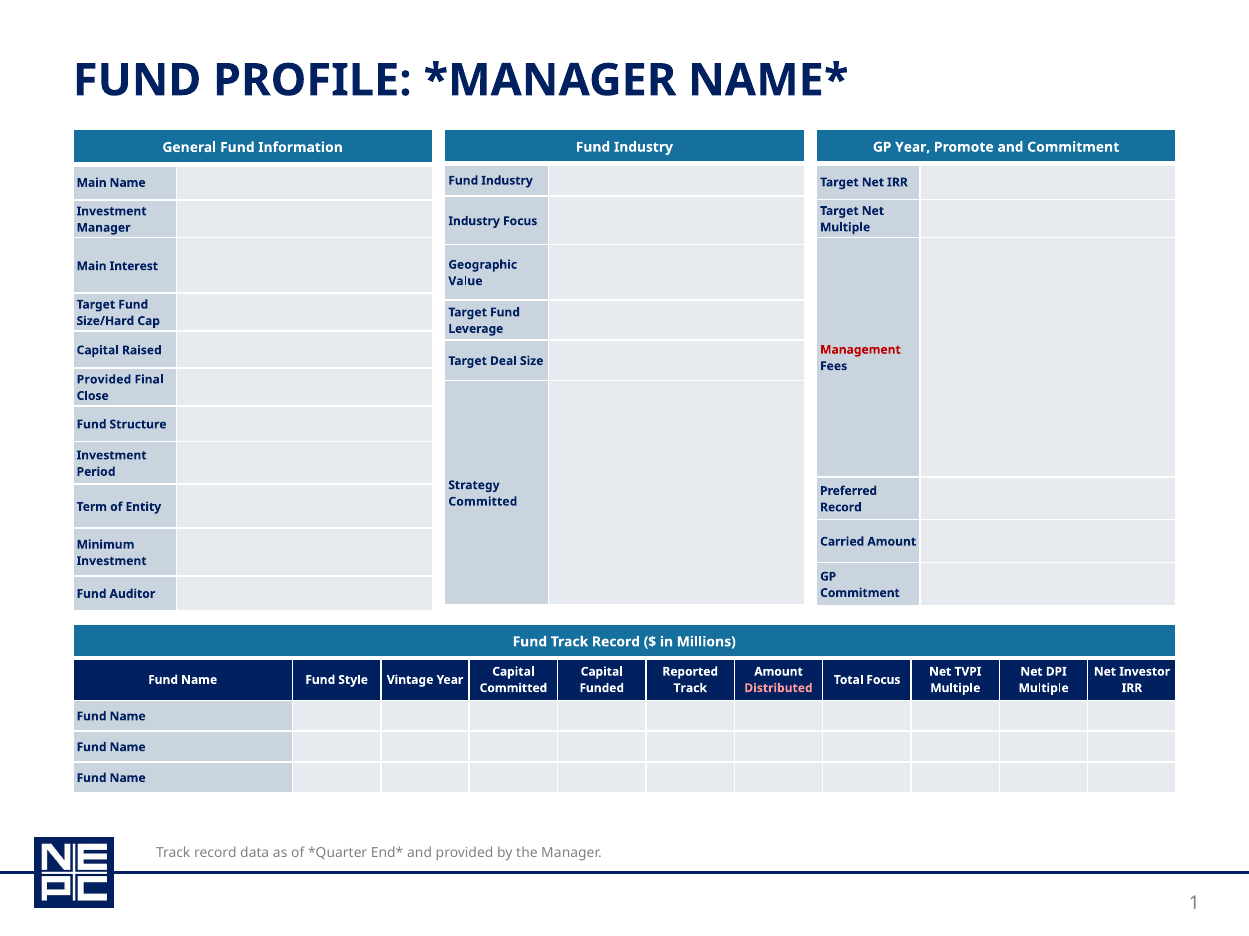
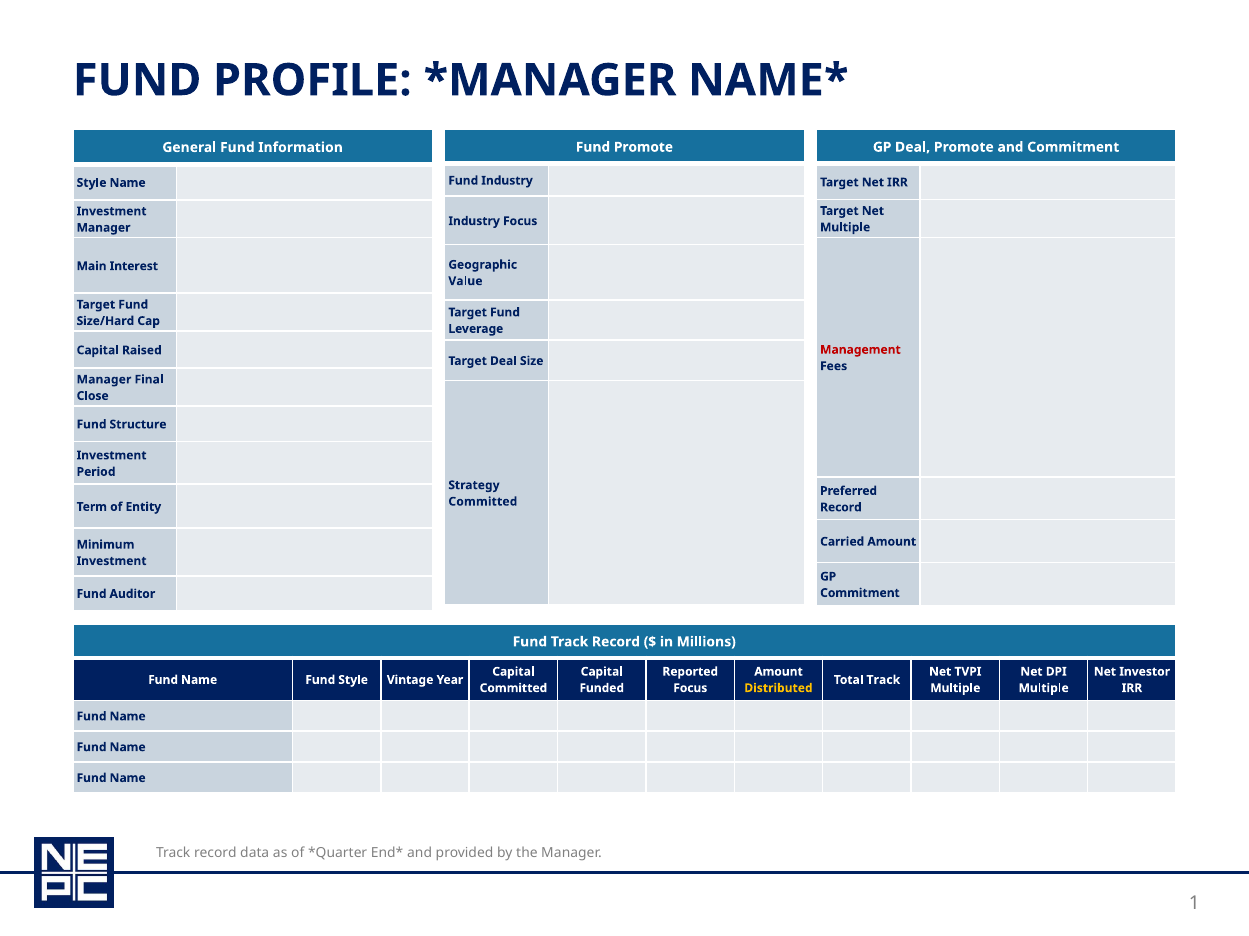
Industry at (643, 147): Industry -> Promote
GP Year: Year -> Deal
Main at (92, 183): Main -> Style
Provided at (104, 380): Provided -> Manager
Total Focus: Focus -> Track
Track at (690, 689): Track -> Focus
Distributed colour: pink -> yellow
